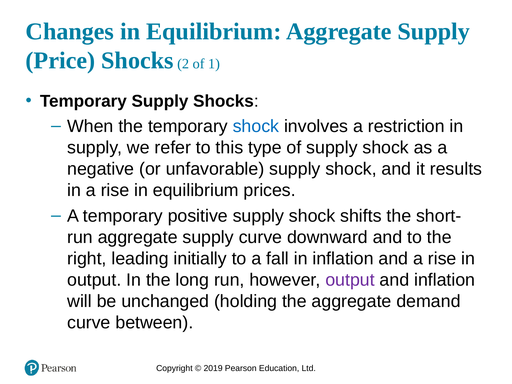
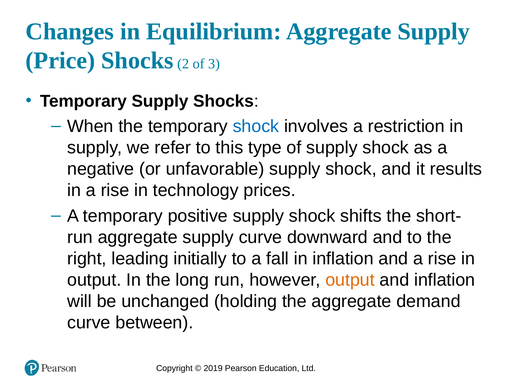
1: 1 -> 3
rise in equilibrium: equilibrium -> technology
output at (350, 280) colour: purple -> orange
